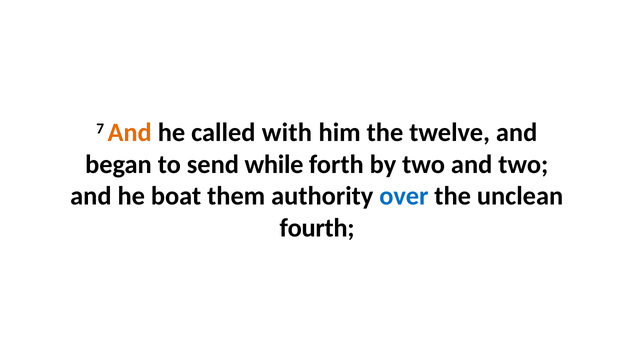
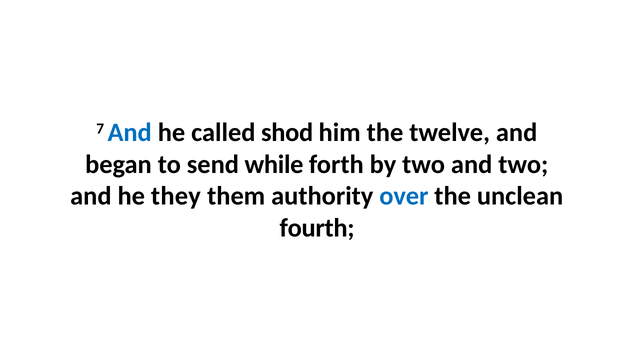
And at (130, 133) colour: orange -> blue
with: with -> shod
boat: boat -> they
